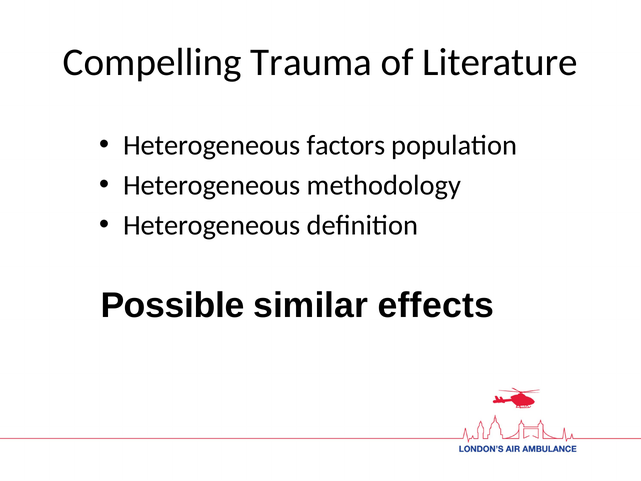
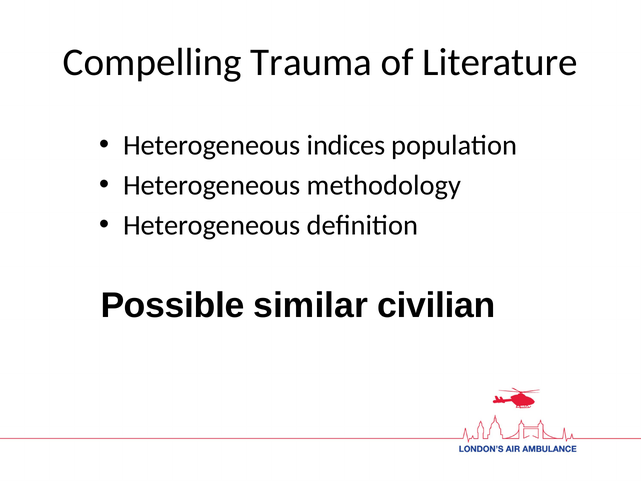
factors: factors -> indices
effects: effects -> civilian
